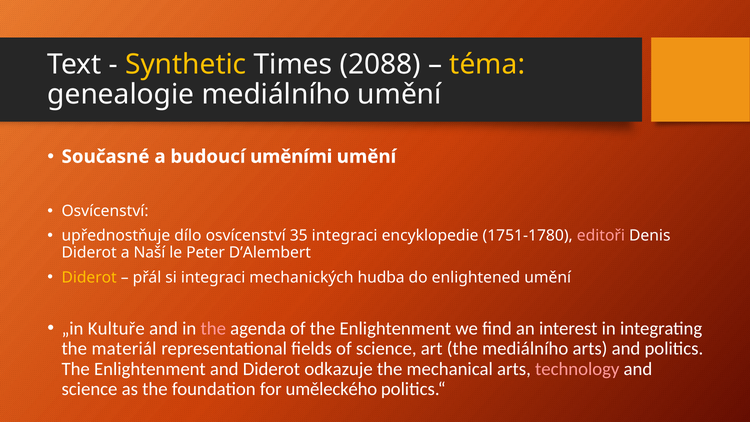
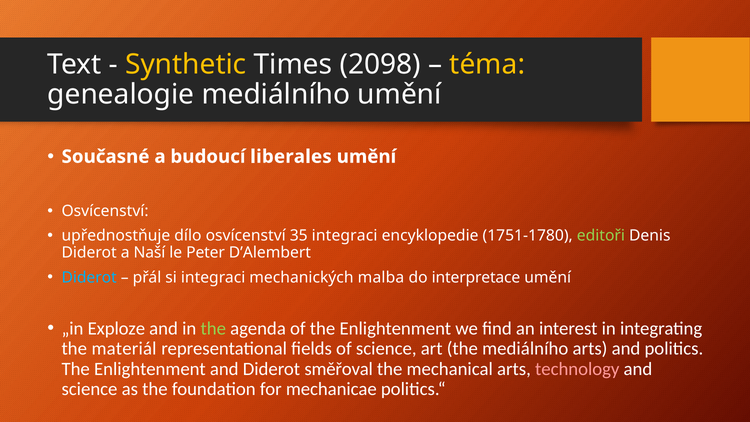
2088: 2088 -> 2098
uměními: uměními -> liberales
editoři colour: pink -> light green
Diderot at (89, 277) colour: yellow -> light blue
hudba: hudba -> malba
enlightened: enlightened -> interpretace
Kultuře: Kultuře -> Exploze
the at (213, 328) colour: pink -> light green
odkazuje: odkazuje -> směřoval
uměleckého: uměleckého -> mechanicae
